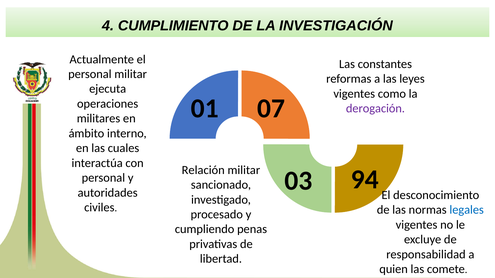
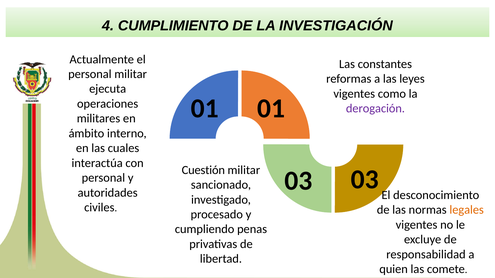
01 07: 07 -> 01
Relación: Relación -> Cuestión
03 94: 94 -> 03
legales colour: blue -> orange
